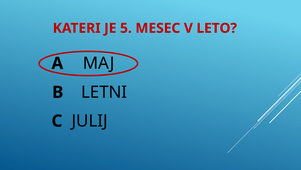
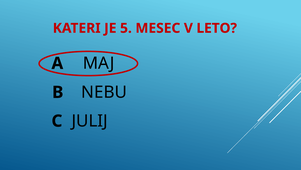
LETNI: LETNI -> NEBU
